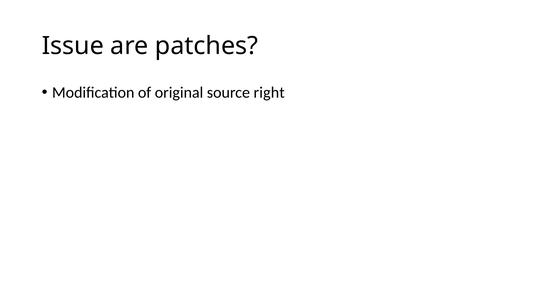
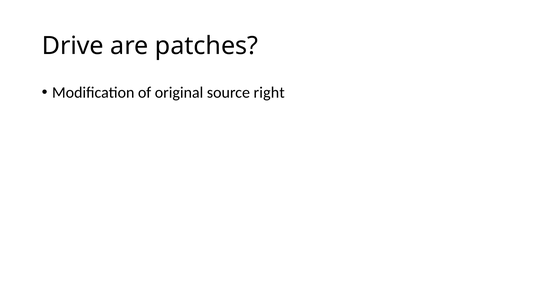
Issue: Issue -> Drive
